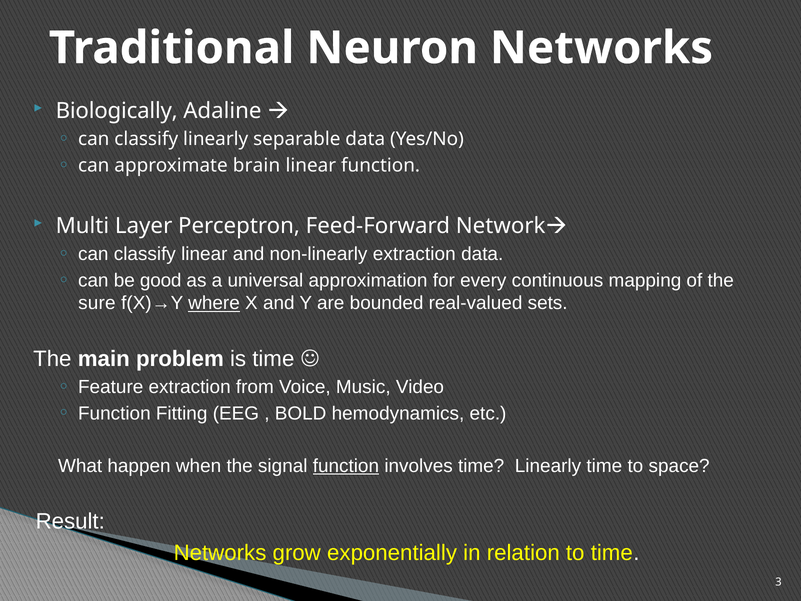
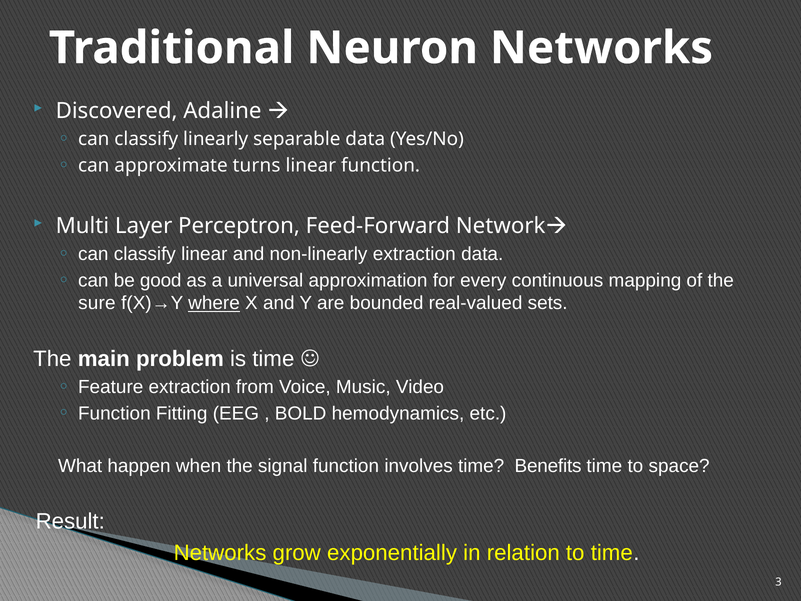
Biologically: Biologically -> Discovered
brain: brain -> turns
function at (346, 466) underline: present -> none
time Linearly: Linearly -> Benefits
